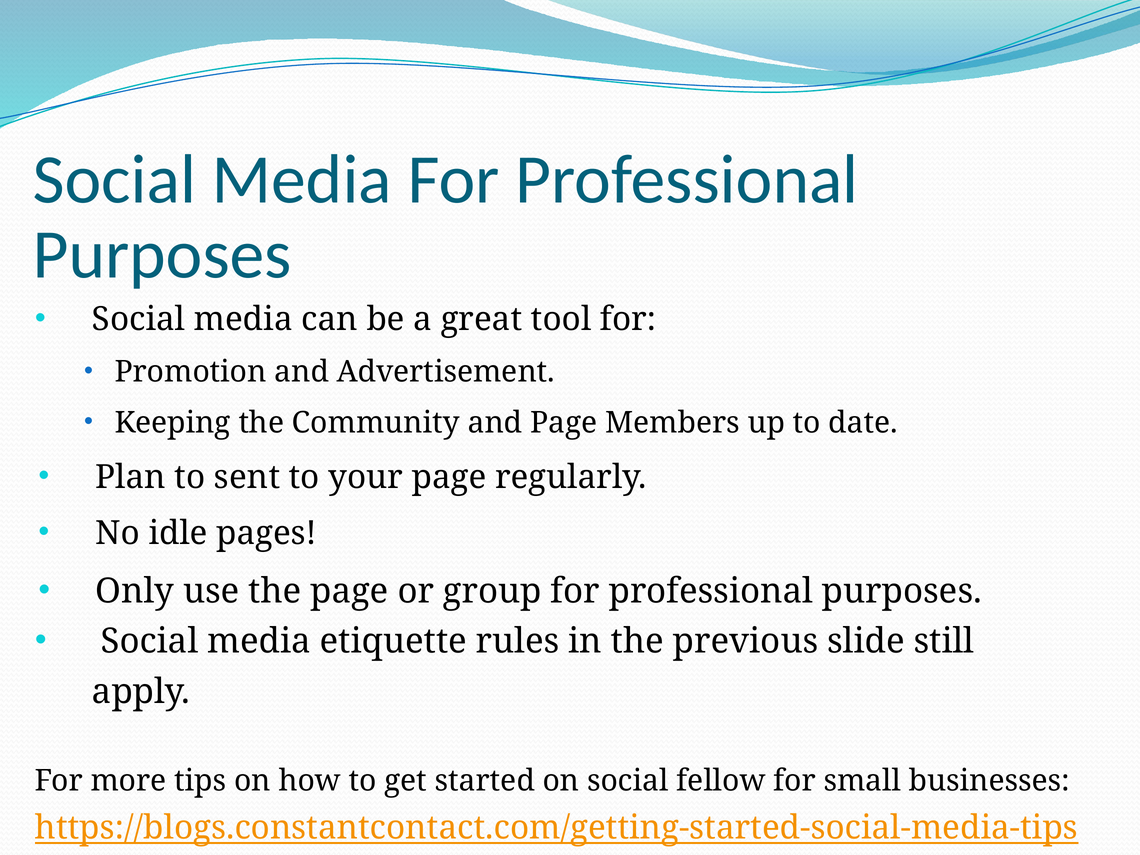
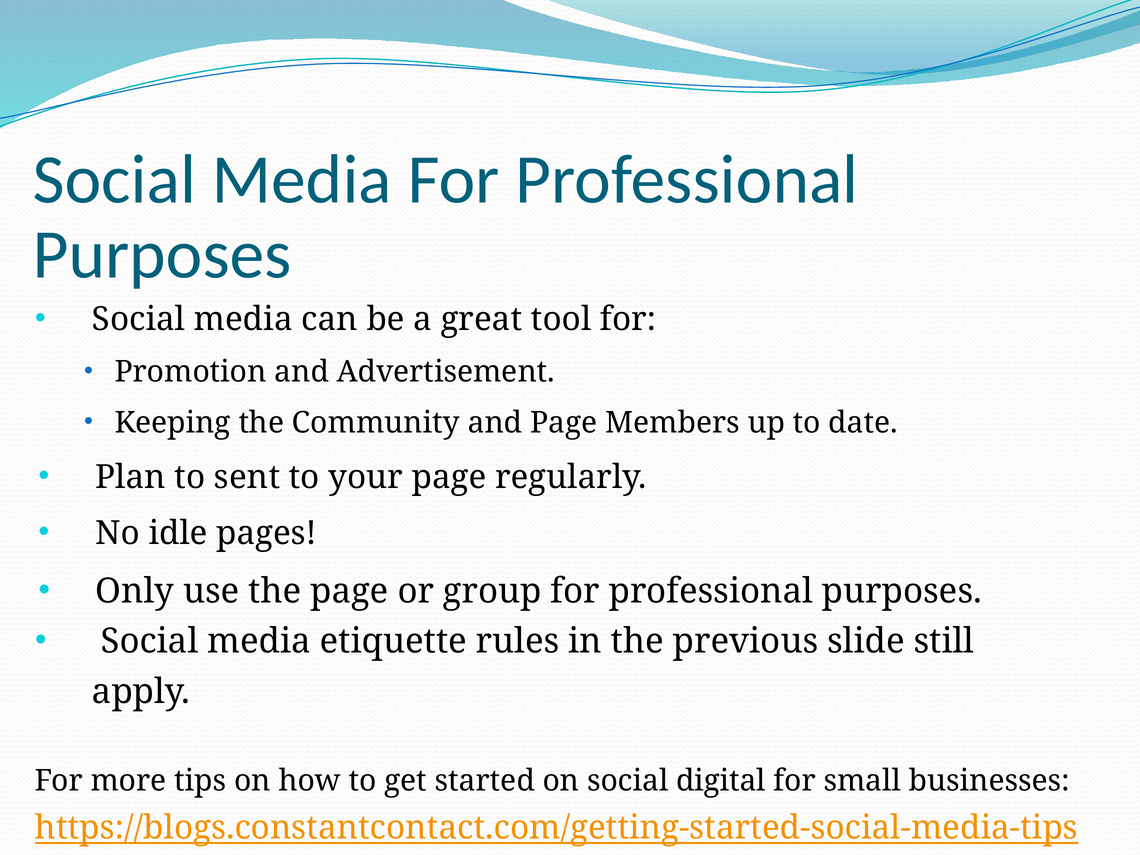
fellow: fellow -> digital
